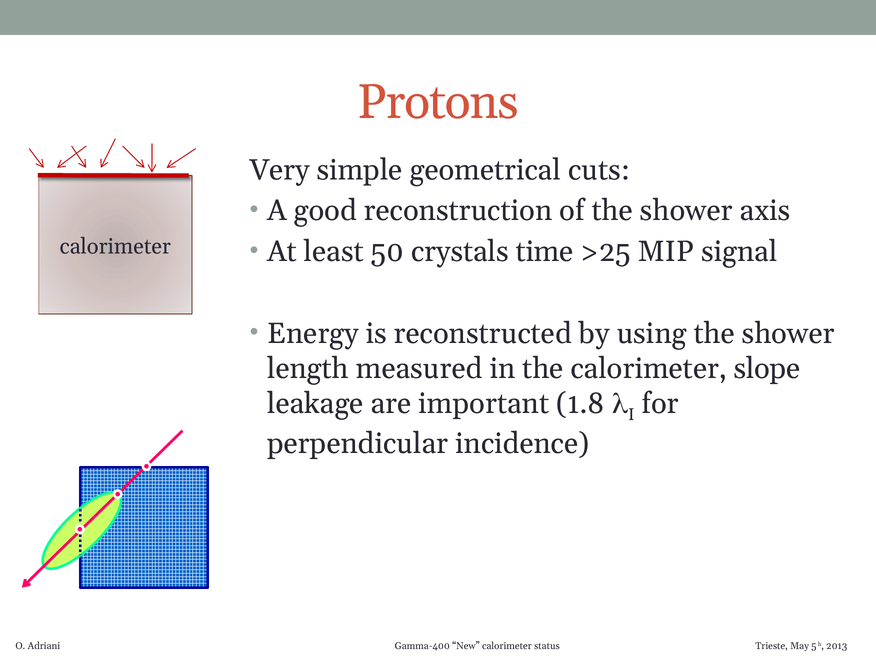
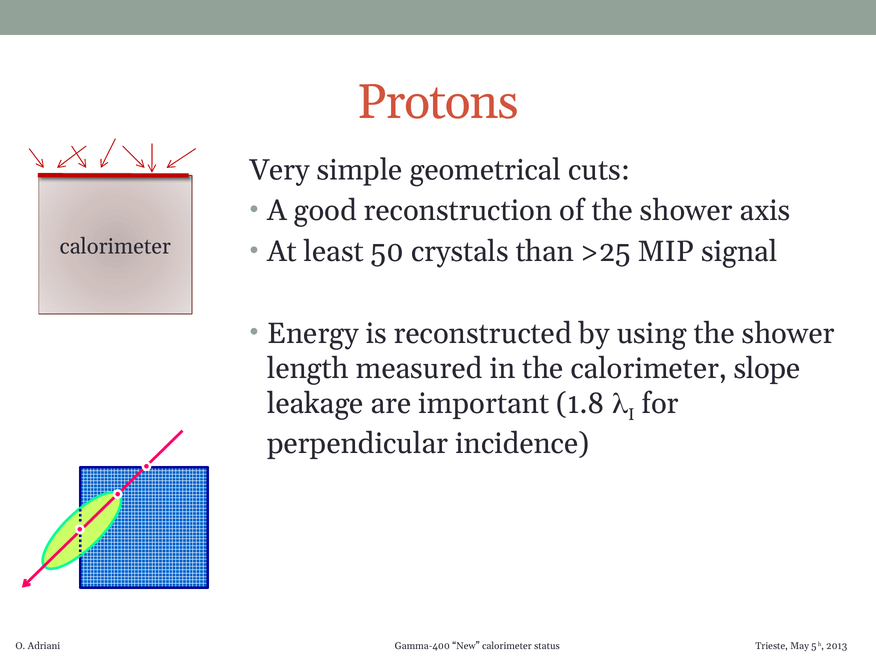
time: time -> than
